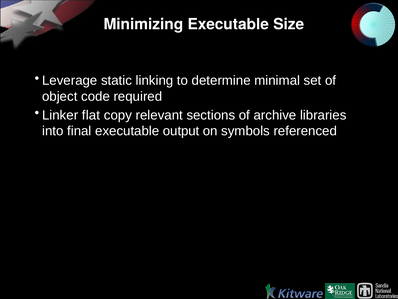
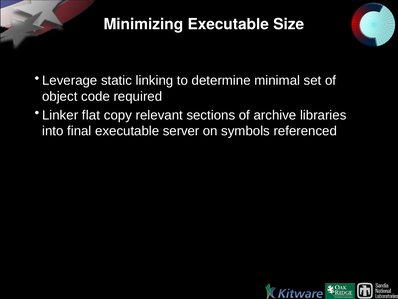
output: output -> server
